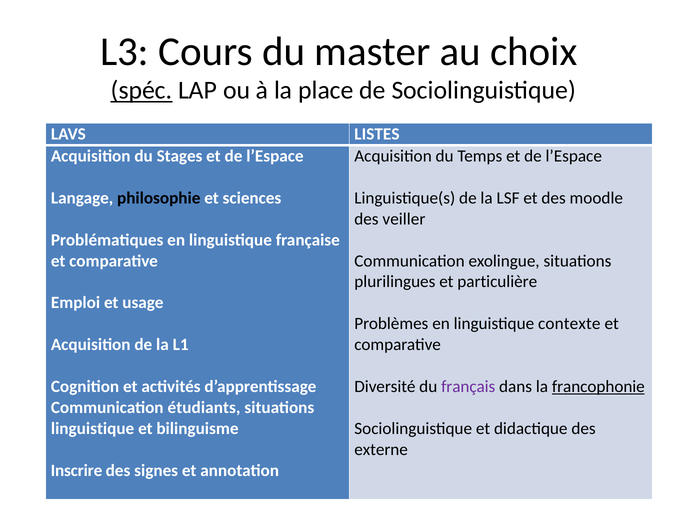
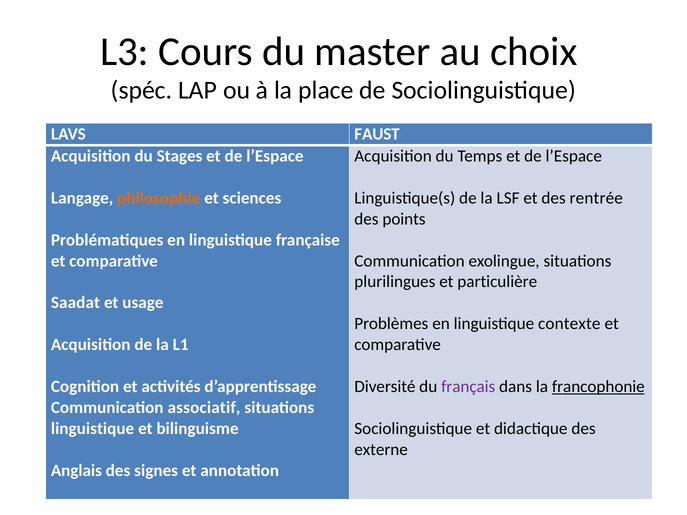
spéc underline: present -> none
LISTES: LISTES -> FAUST
philosophie colour: black -> orange
moodle: moodle -> rentrée
veiller: veiller -> points
Emploi: Emploi -> Saadat
étudiants: étudiants -> associatif
Inscrire: Inscrire -> Anglais
